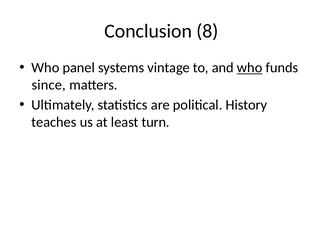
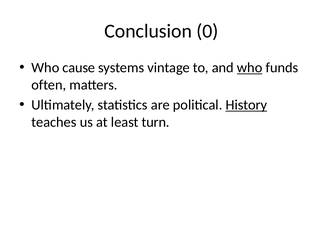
8: 8 -> 0
panel: panel -> cause
since: since -> often
History underline: none -> present
